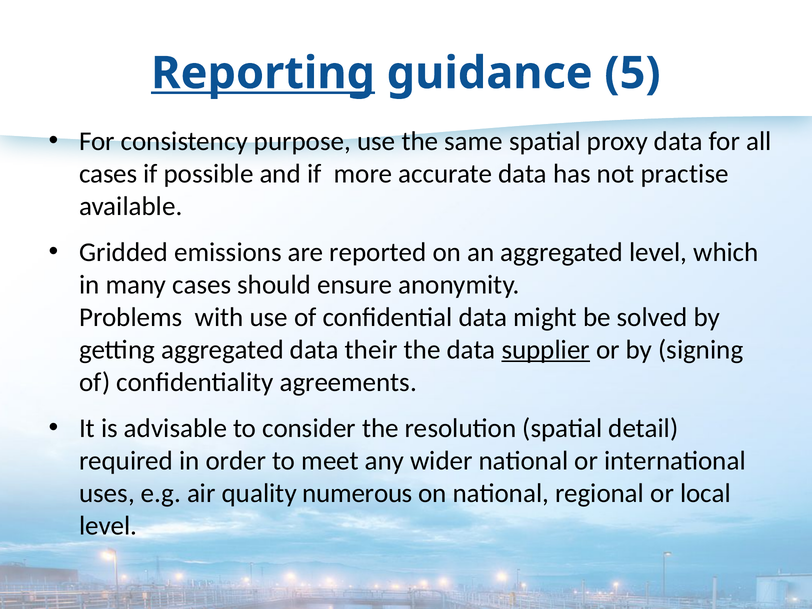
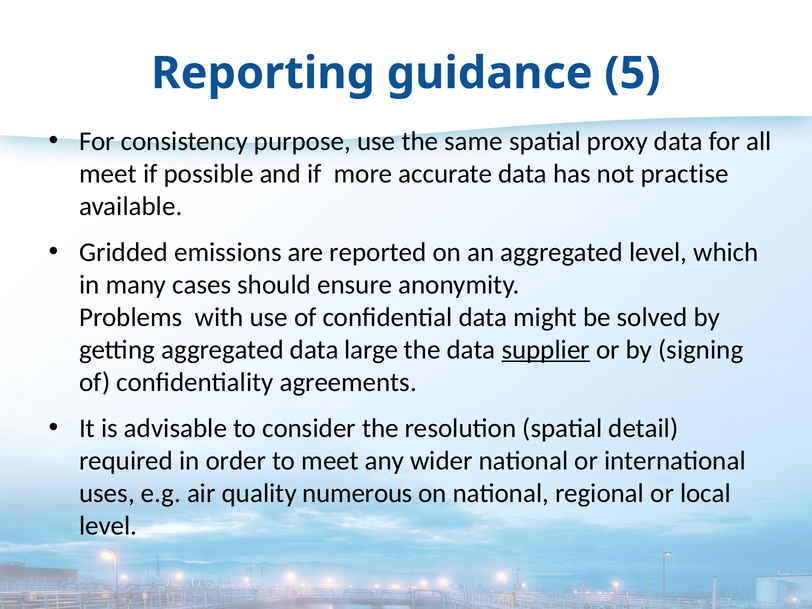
Reporting underline: present -> none
cases at (108, 174): cases -> meet
their: their -> large
